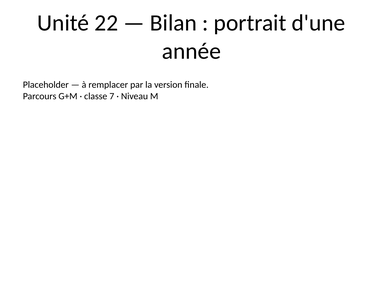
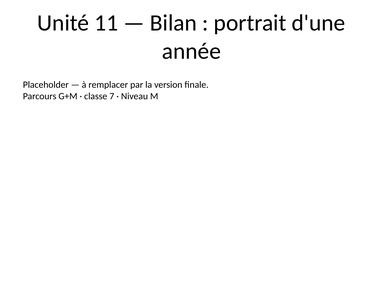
22: 22 -> 11
